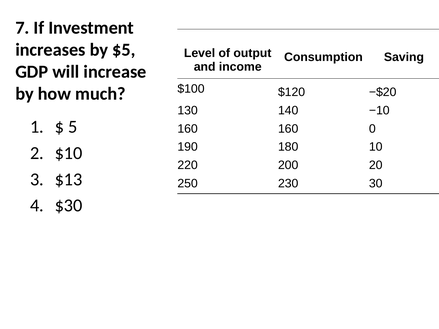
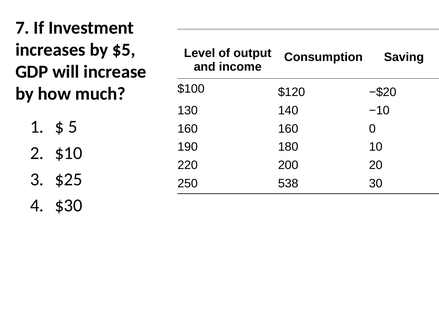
$13: $13 -> $25
230: 230 -> 538
